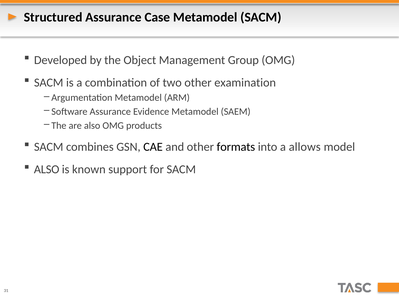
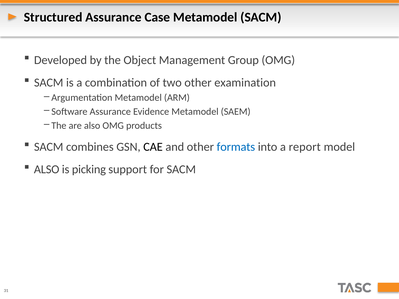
formats colour: black -> blue
allows: allows -> report
known: known -> picking
